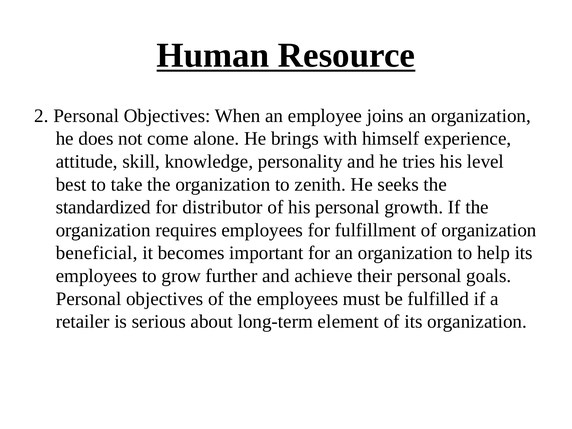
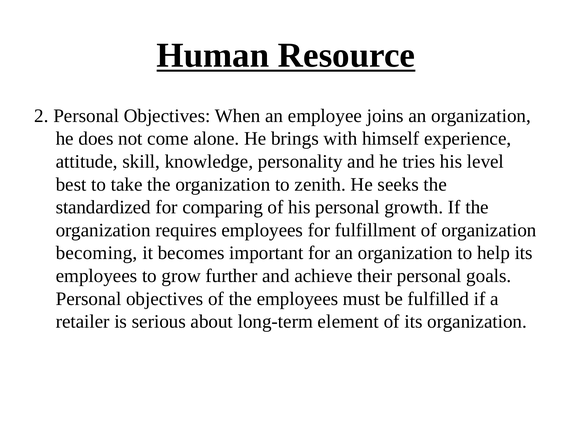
distributor: distributor -> comparing
beneficial: beneficial -> becoming
